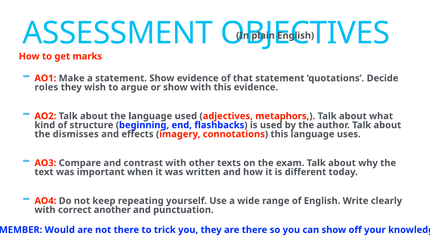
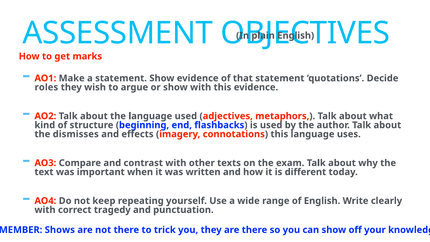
another: another -> tragedy
Would: Would -> Shows
